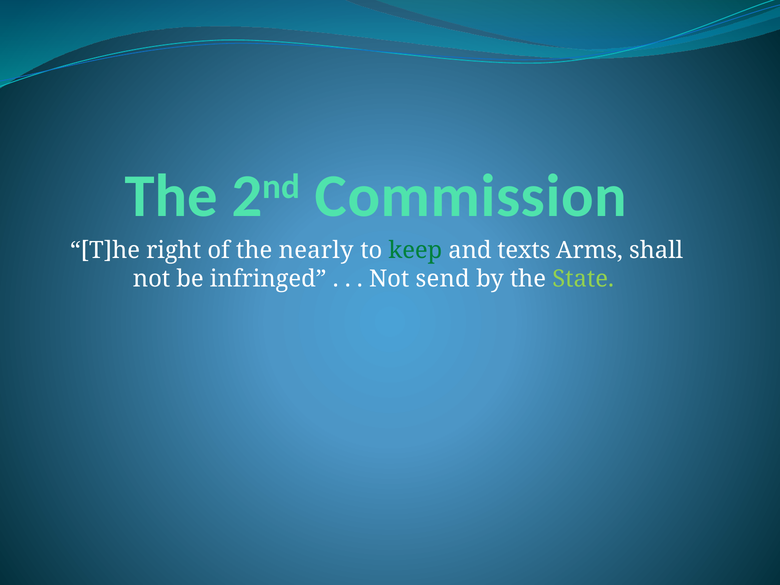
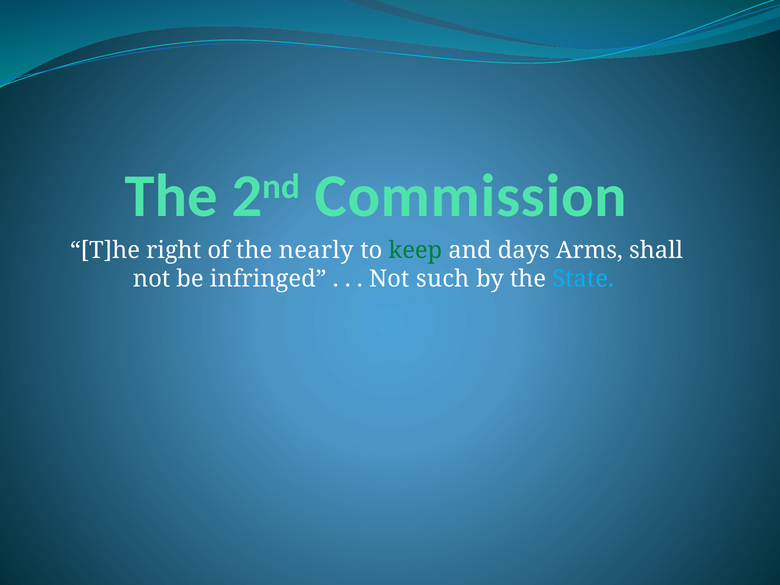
texts: texts -> days
send: send -> such
State colour: light green -> light blue
